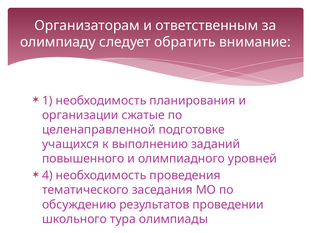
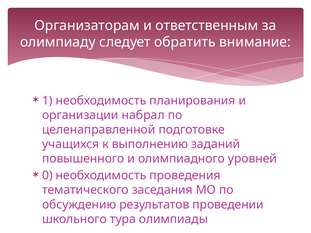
сжатые: сжатые -> набрал
4: 4 -> 0
